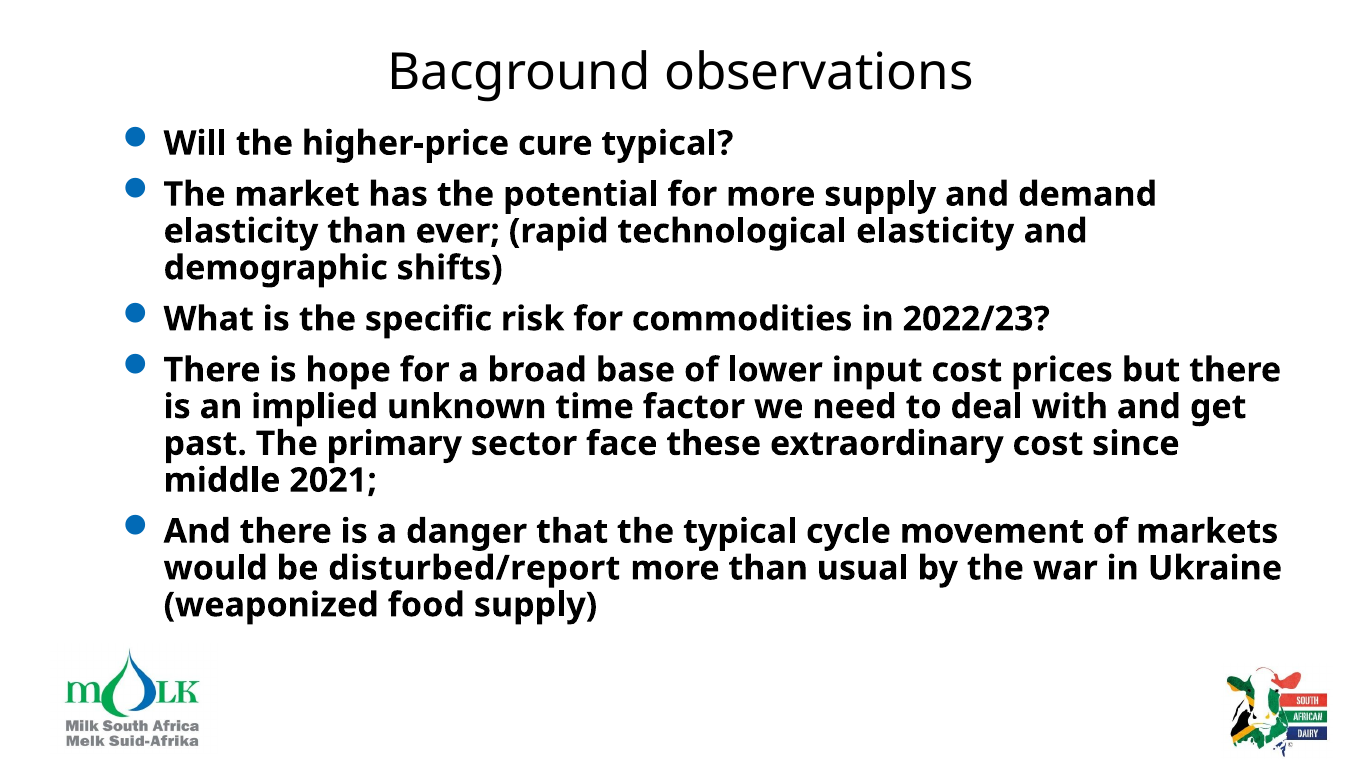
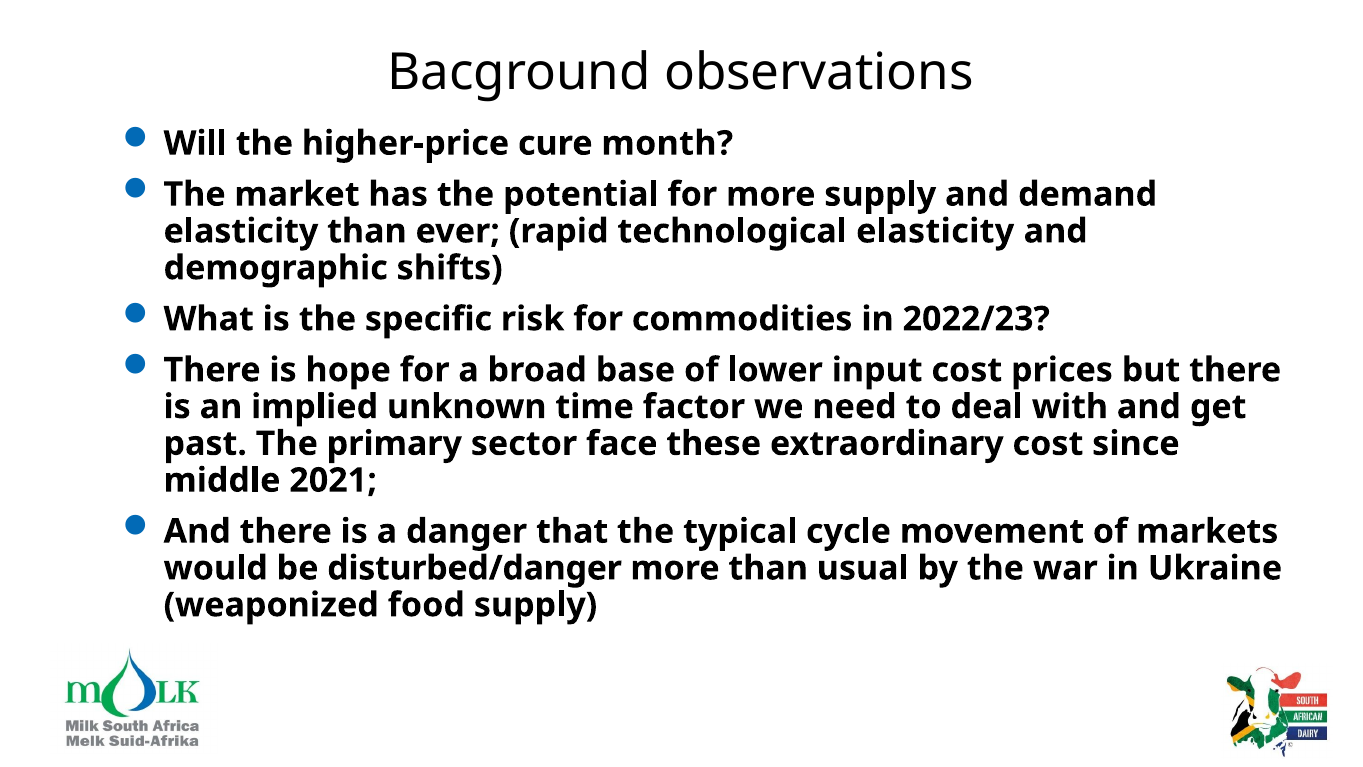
cure typical: typical -> month
disturbed/report: disturbed/report -> disturbed/danger
